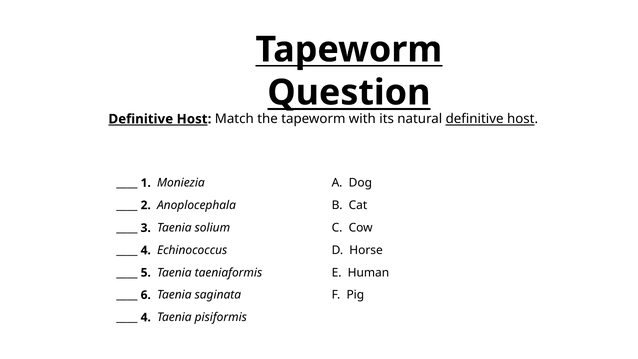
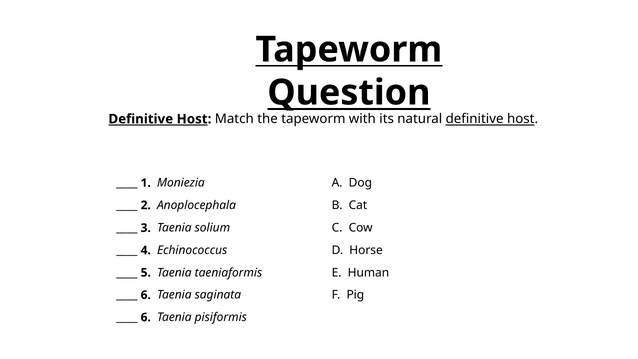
4 at (146, 317): 4 -> 6
